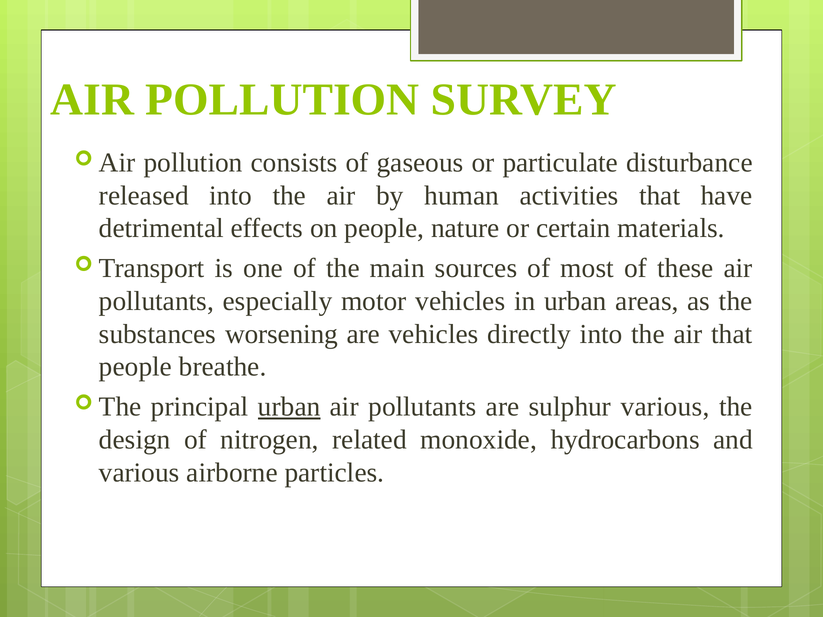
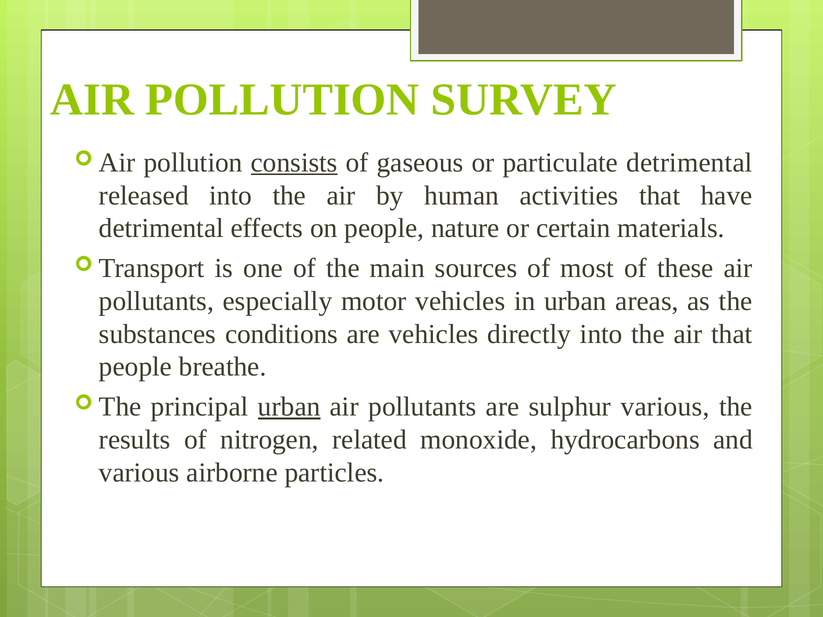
consists underline: none -> present
particulate disturbance: disturbance -> detrimental
worsening: worsening -> conditions
design: design -> results
